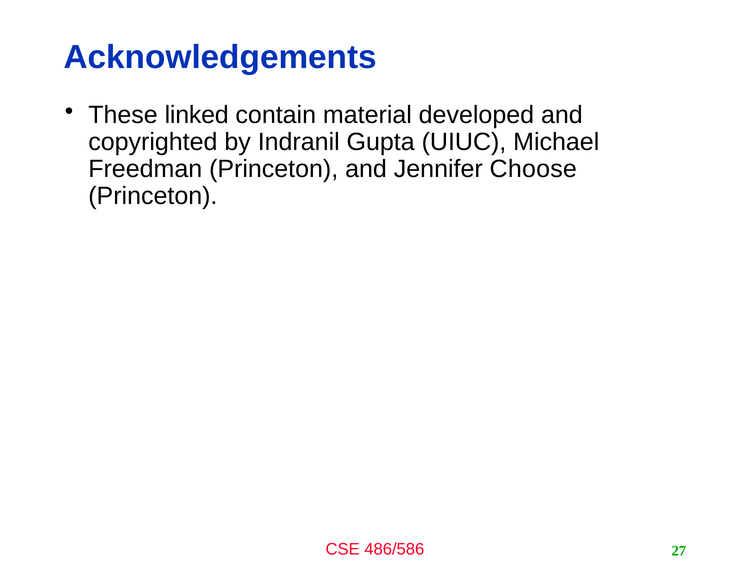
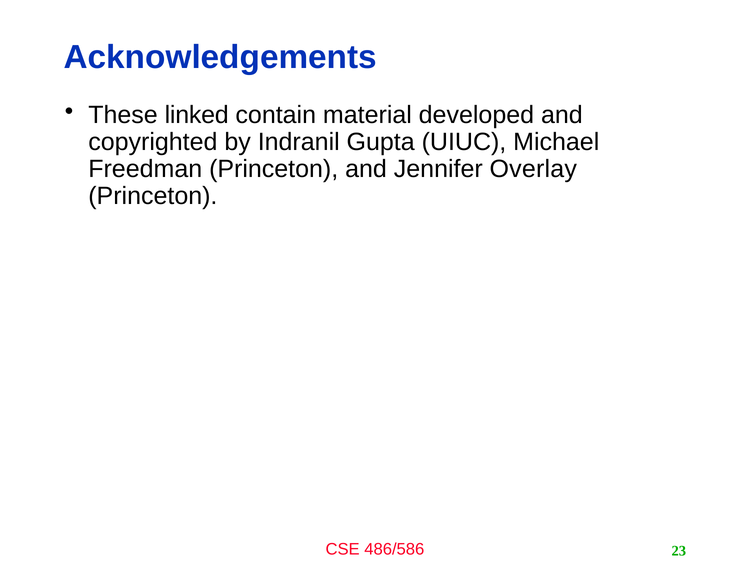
Choose: Choose -> Overlay
27: 27 -> 23
